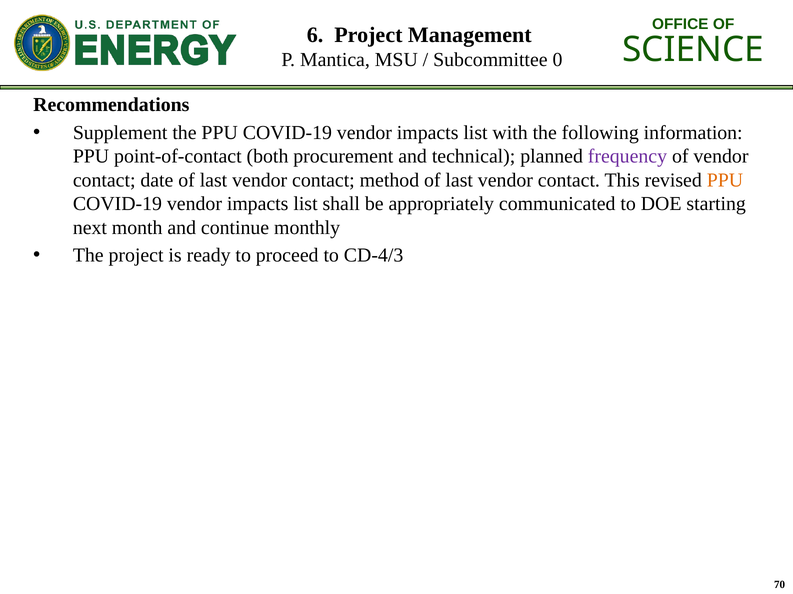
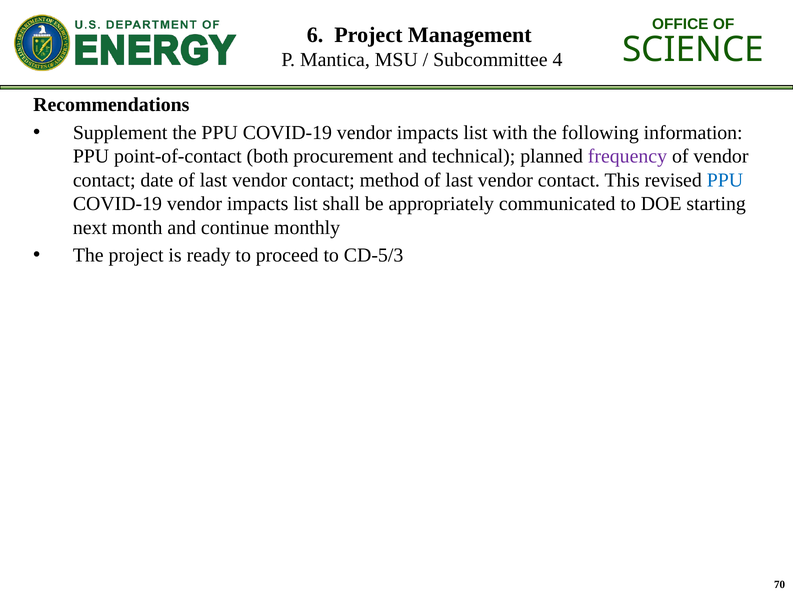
0: 0 -> 4
PPU at (725, 180) colour: orange -> blue
CD-4/3: CD-4/3 -> CD-5/3
